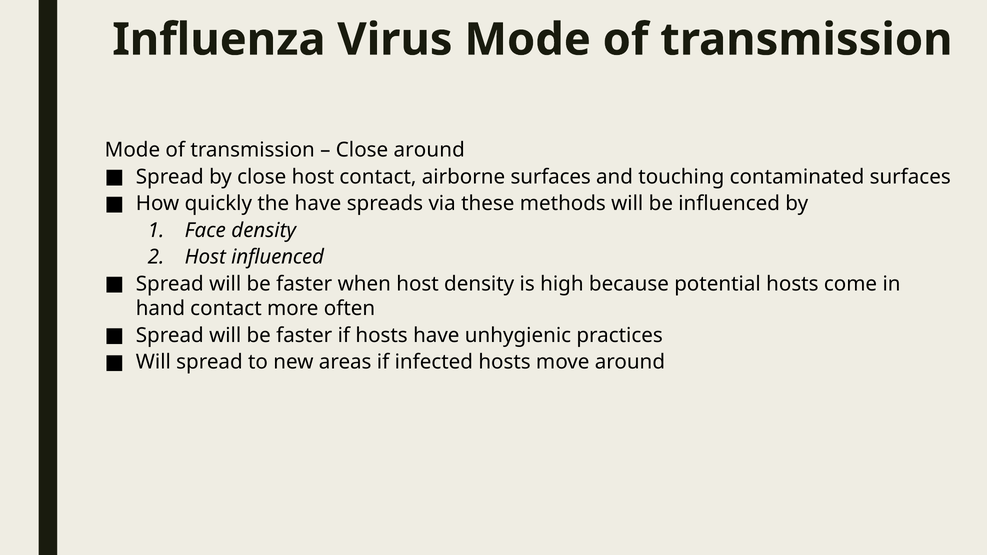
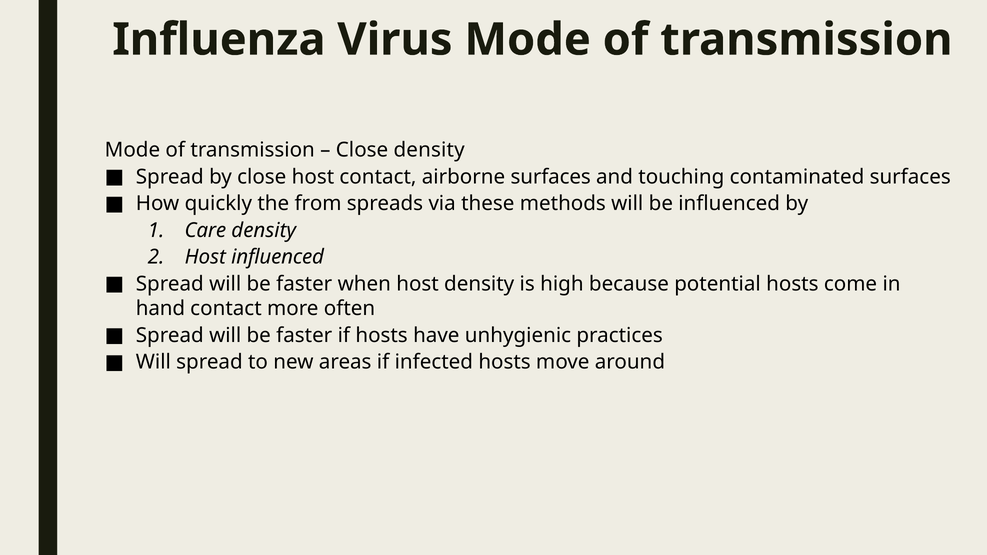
Close around: around -> density
the have: have -> from
Face: Face -> Care
